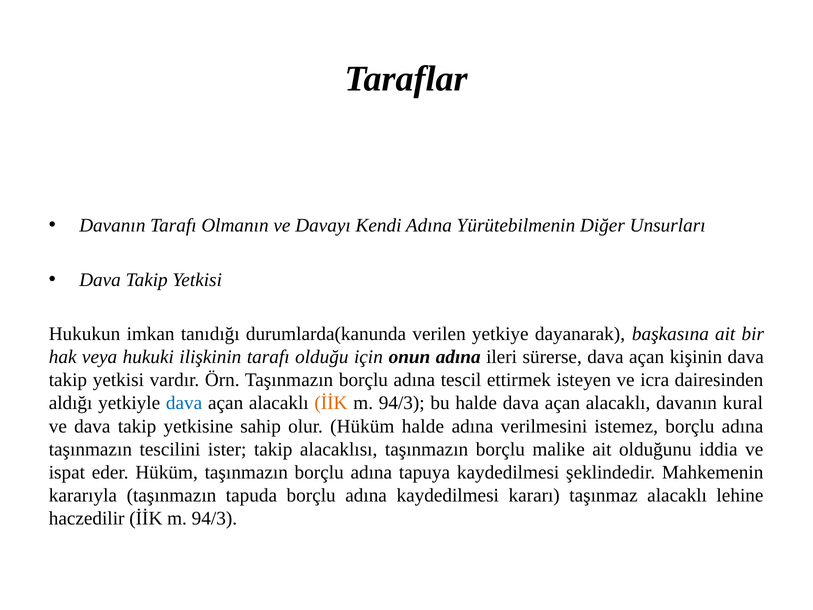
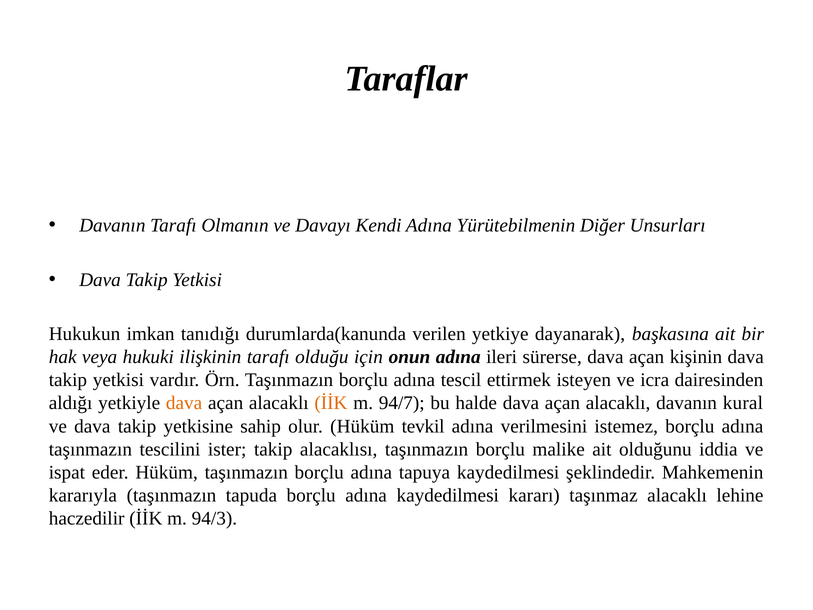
dava at (184, 403) colour: blue -> orange
94/3 at (402, 403): 94/3 -> 94/7
Hüküm halde: halde -> tevkil
